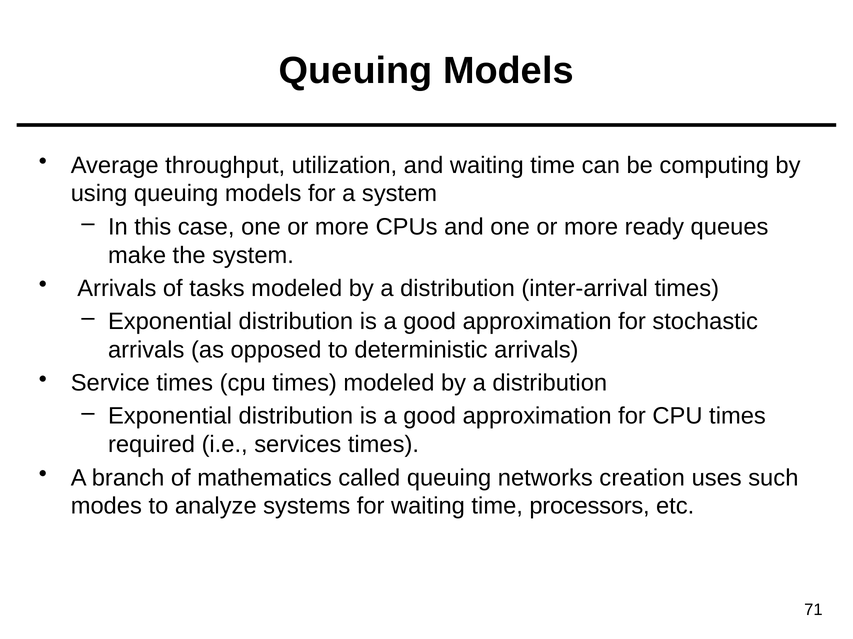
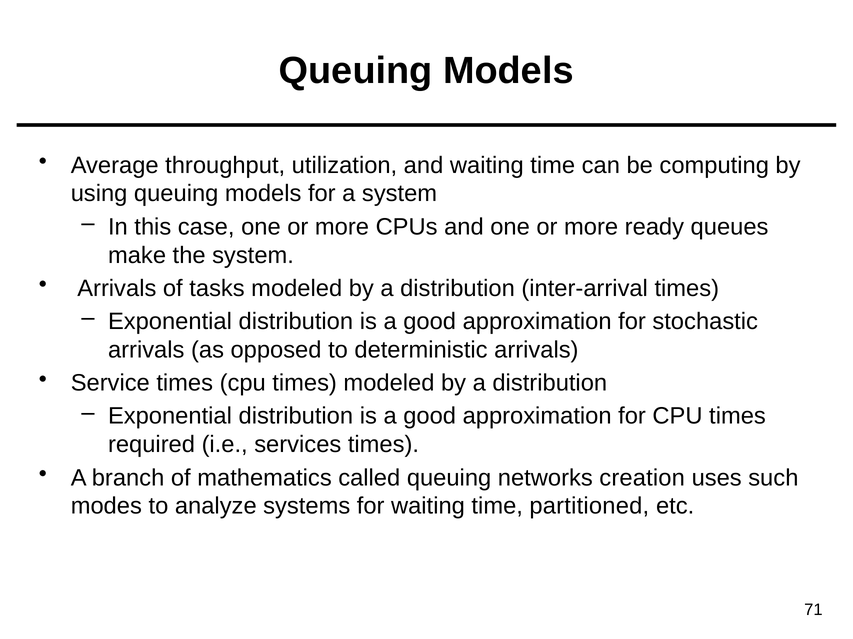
processors: processors -> partitioned
